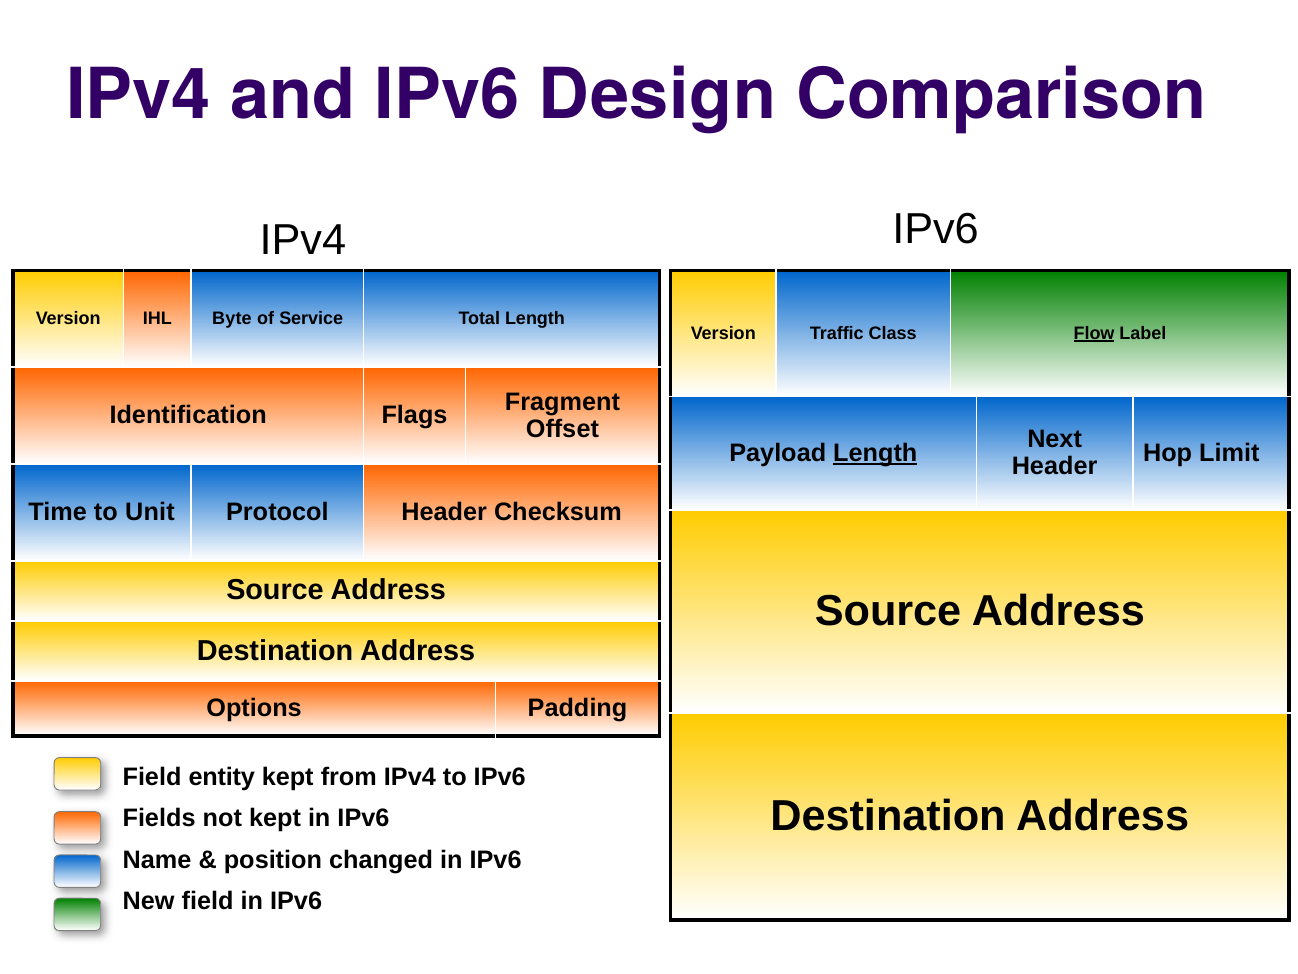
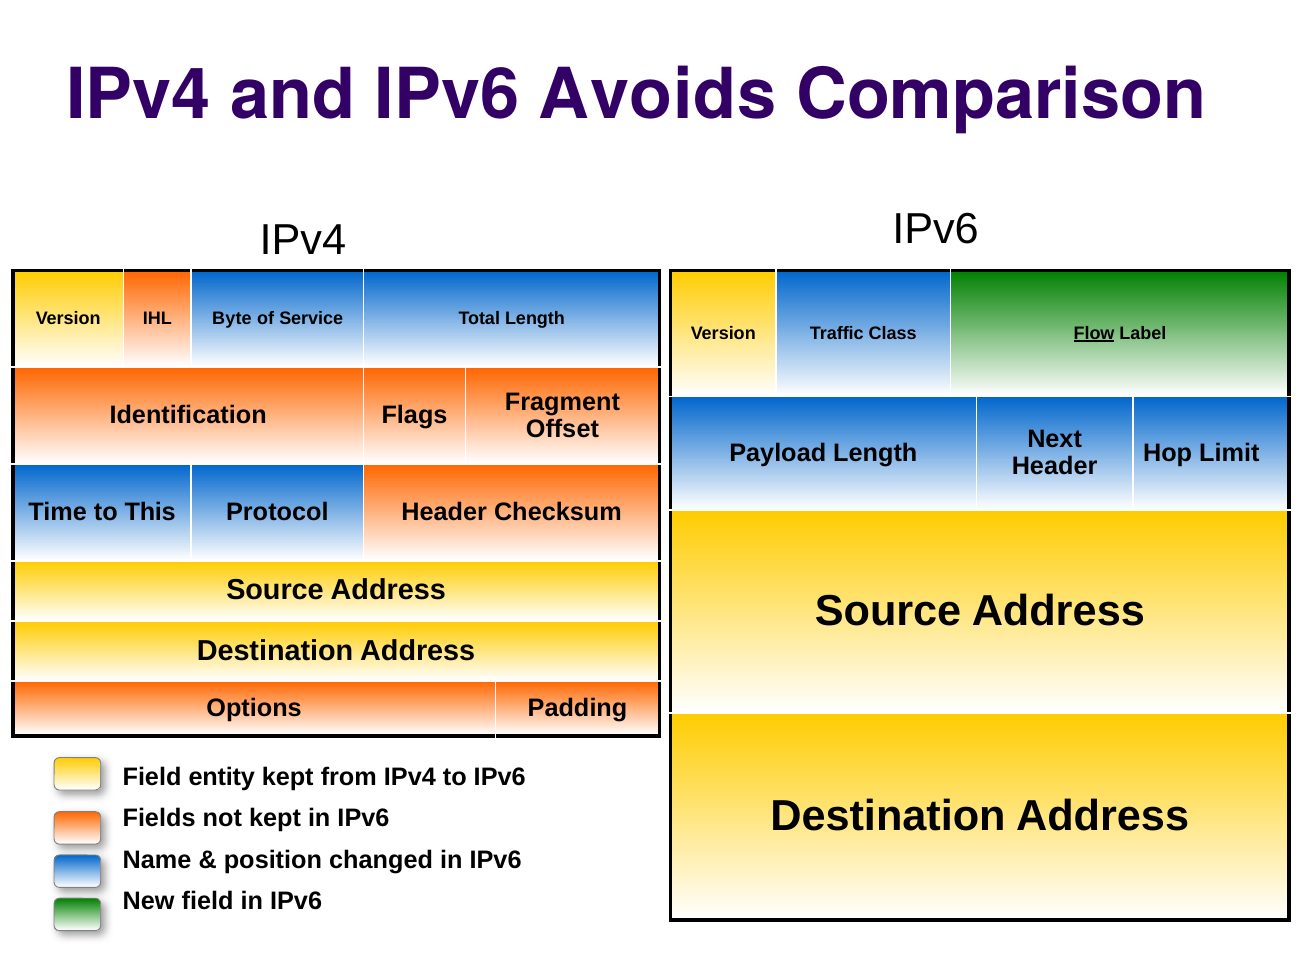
Design: Design -> Avoids
Length at (875, 453) underline: present -> none
Unit: Unit -> This
